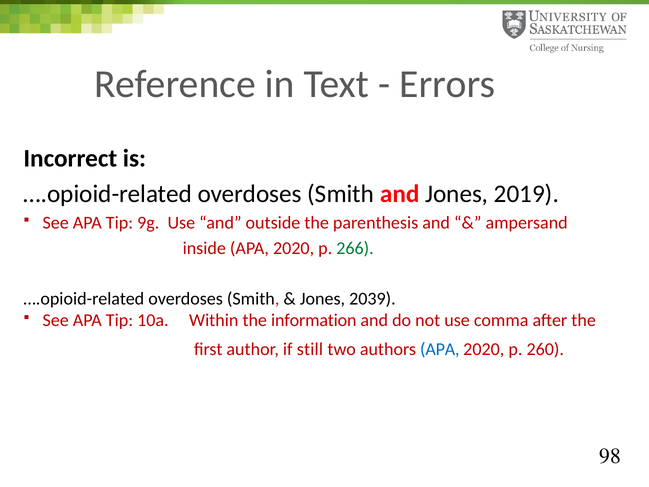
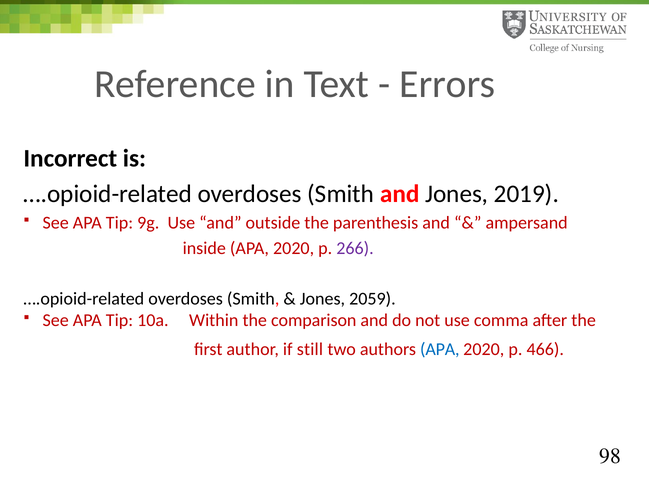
266 colour: green -> purple
2039: 2039 -> 2059
information: information -> comparison
260: 260 -> 466
